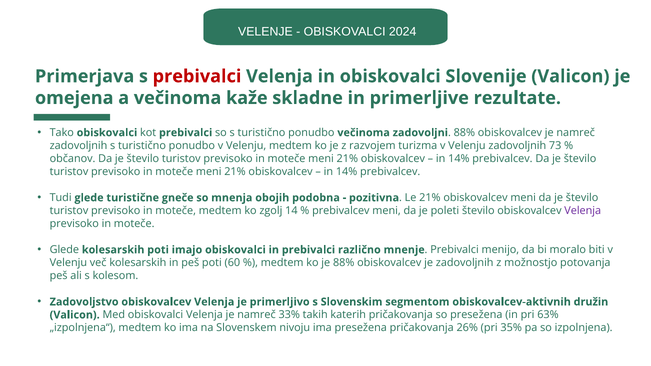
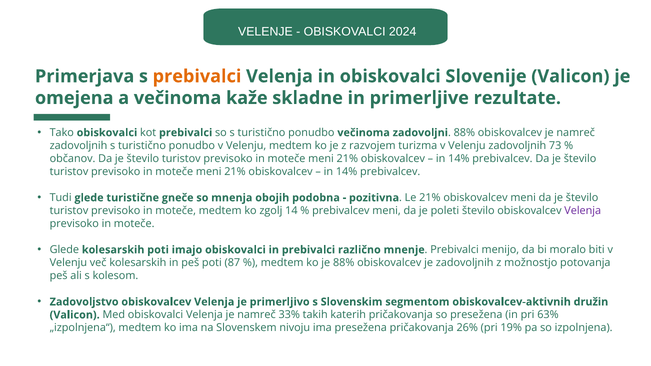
prebivalci at (197, 76) colour: red -> orange
60: 60 -> 87
35%: 35% -> 19%
